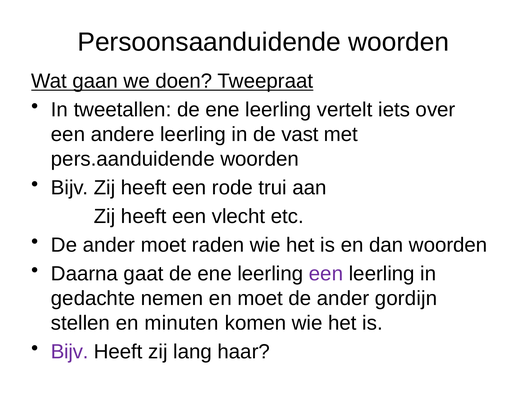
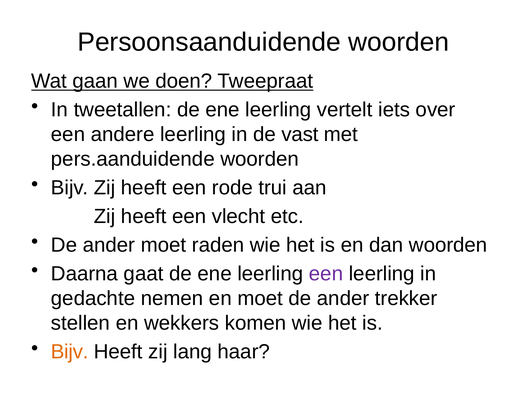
gordijn: gordijn -> trekker
minuten: minuten -> wekkers
Bijv at (70, 352) colour: purple -> orange
